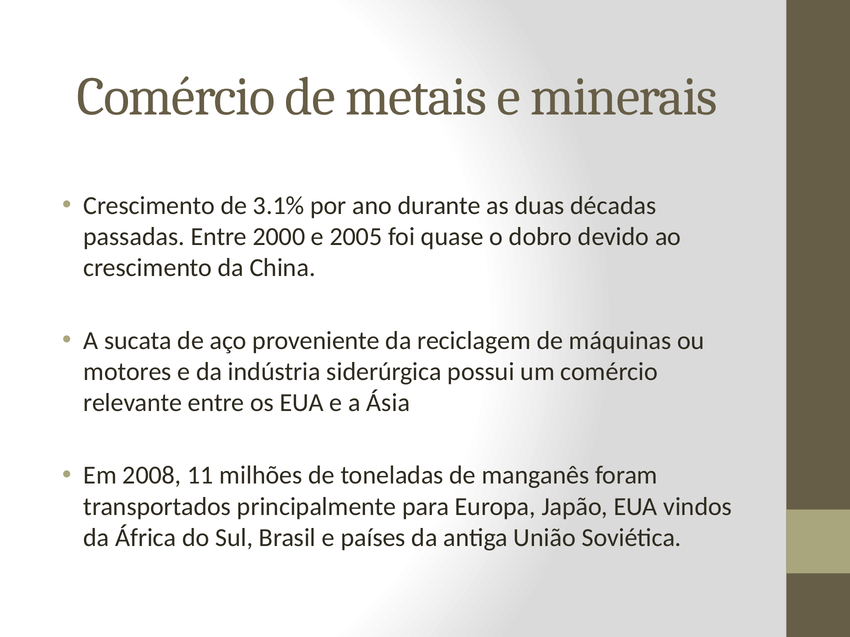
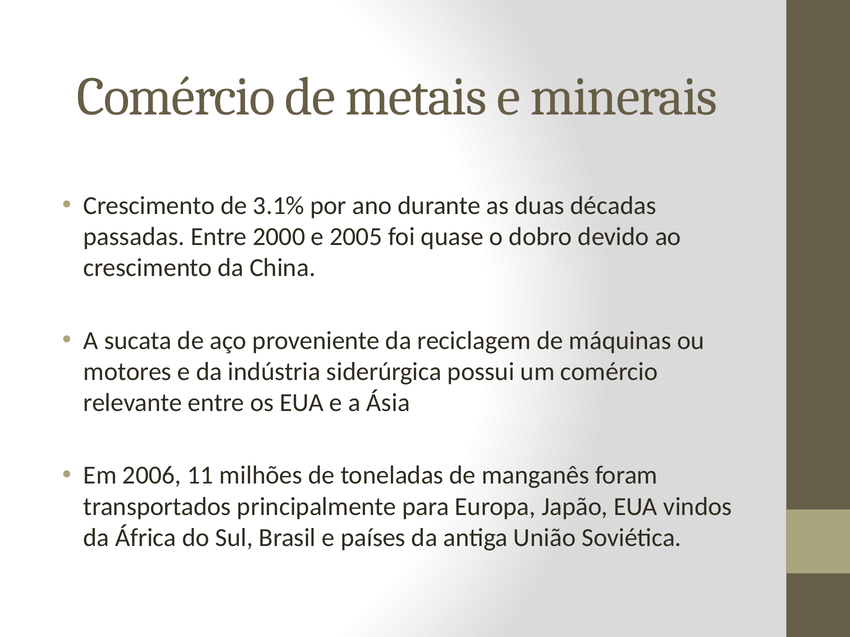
2008: 2008 -> 2006
